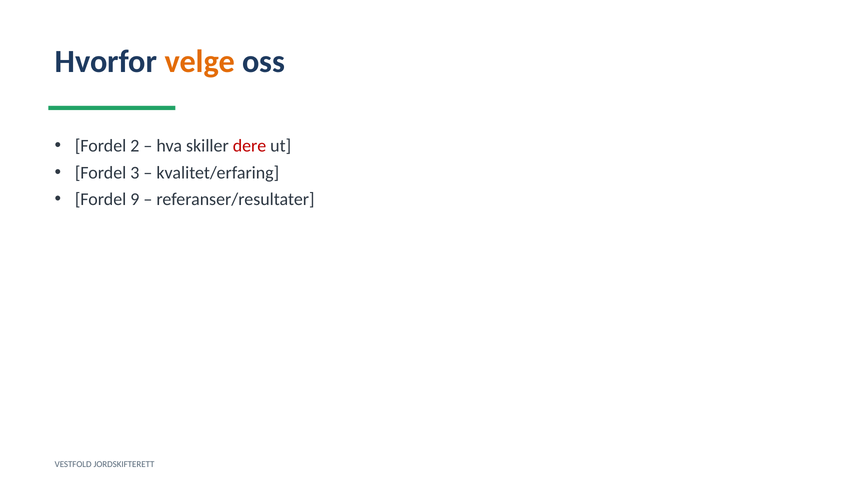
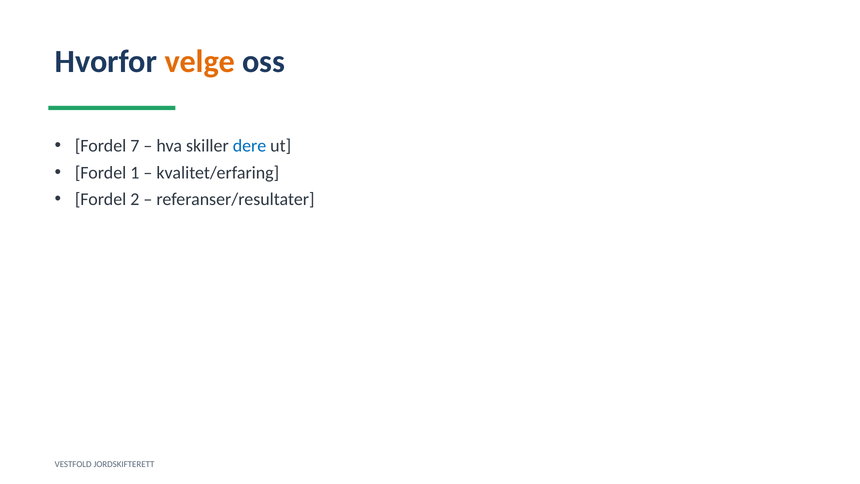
2: 2 -> 7
dere colour: red -> blue
3: 3 -> 1
9: 9 -> 2
